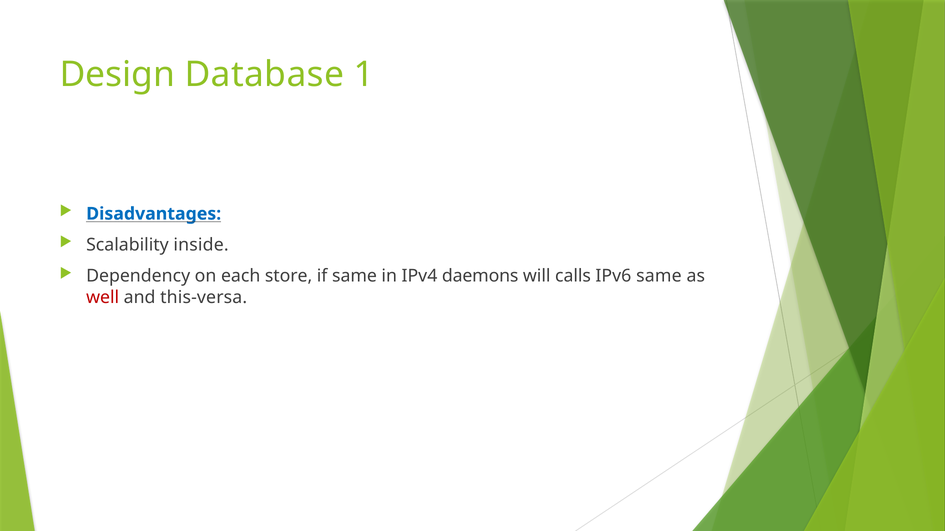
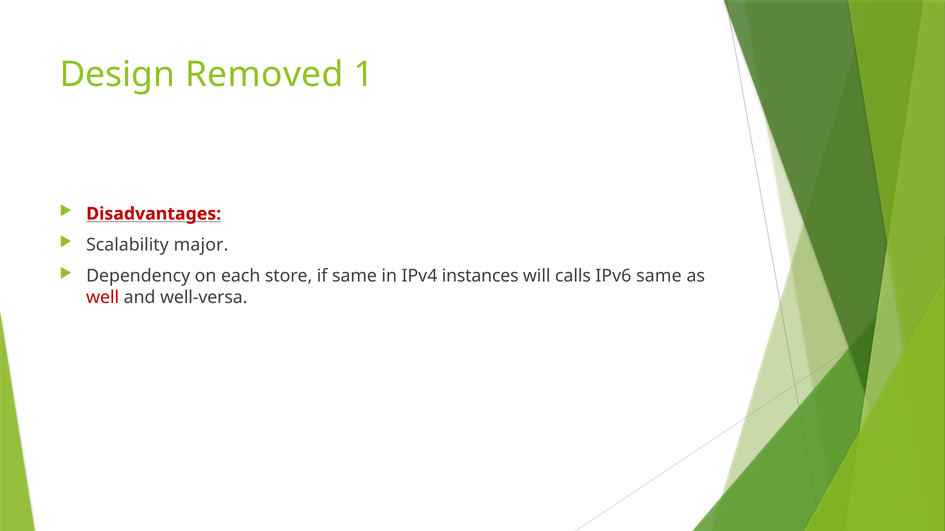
Database: Database -> Removed
Disadvantages colour: blue -> red
inside: inside -> major
daemons: daemons -> instances
this-versa: this-versa -> well-versa
